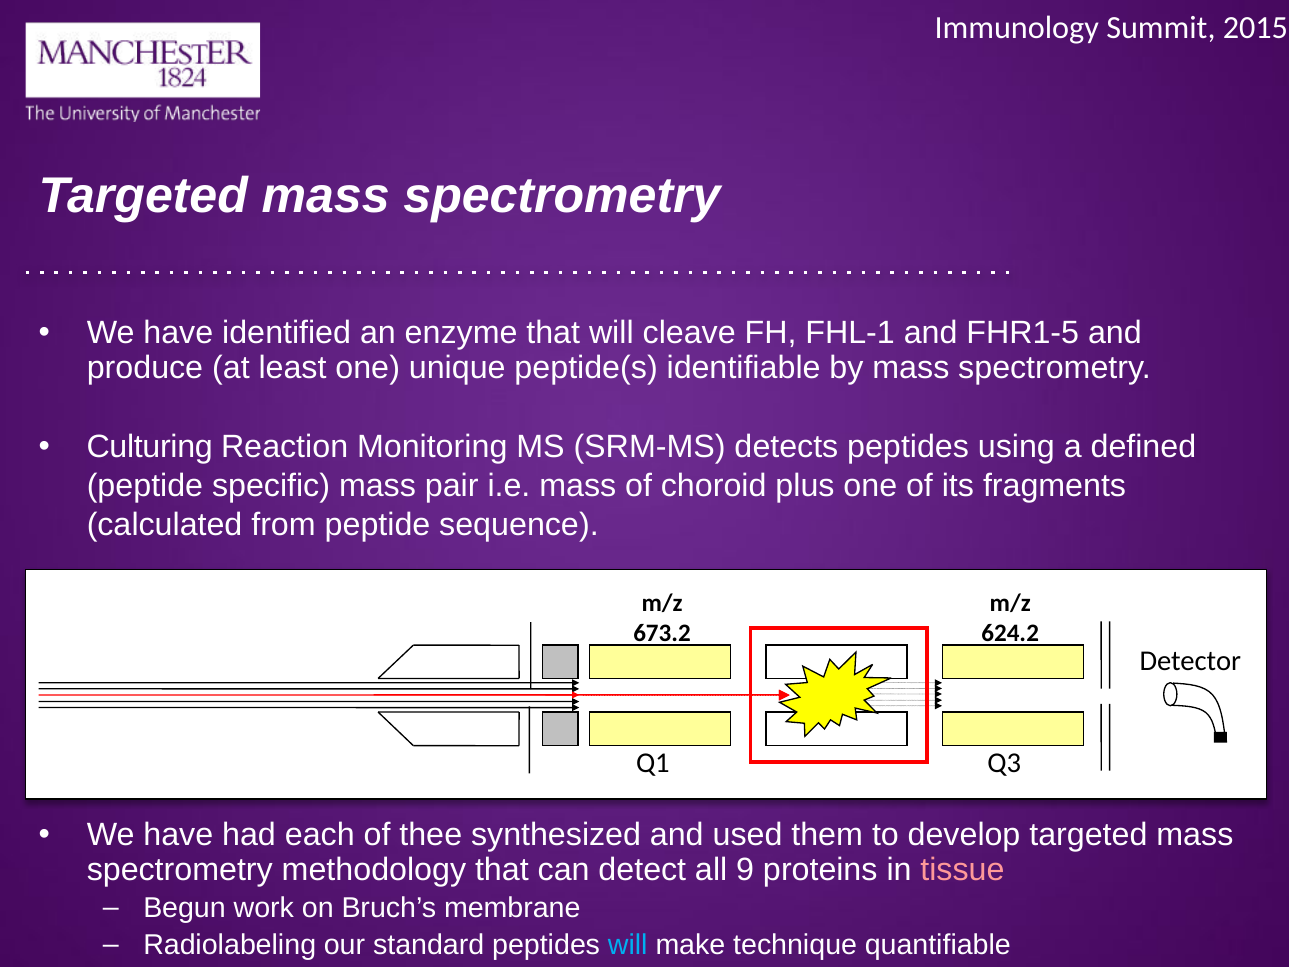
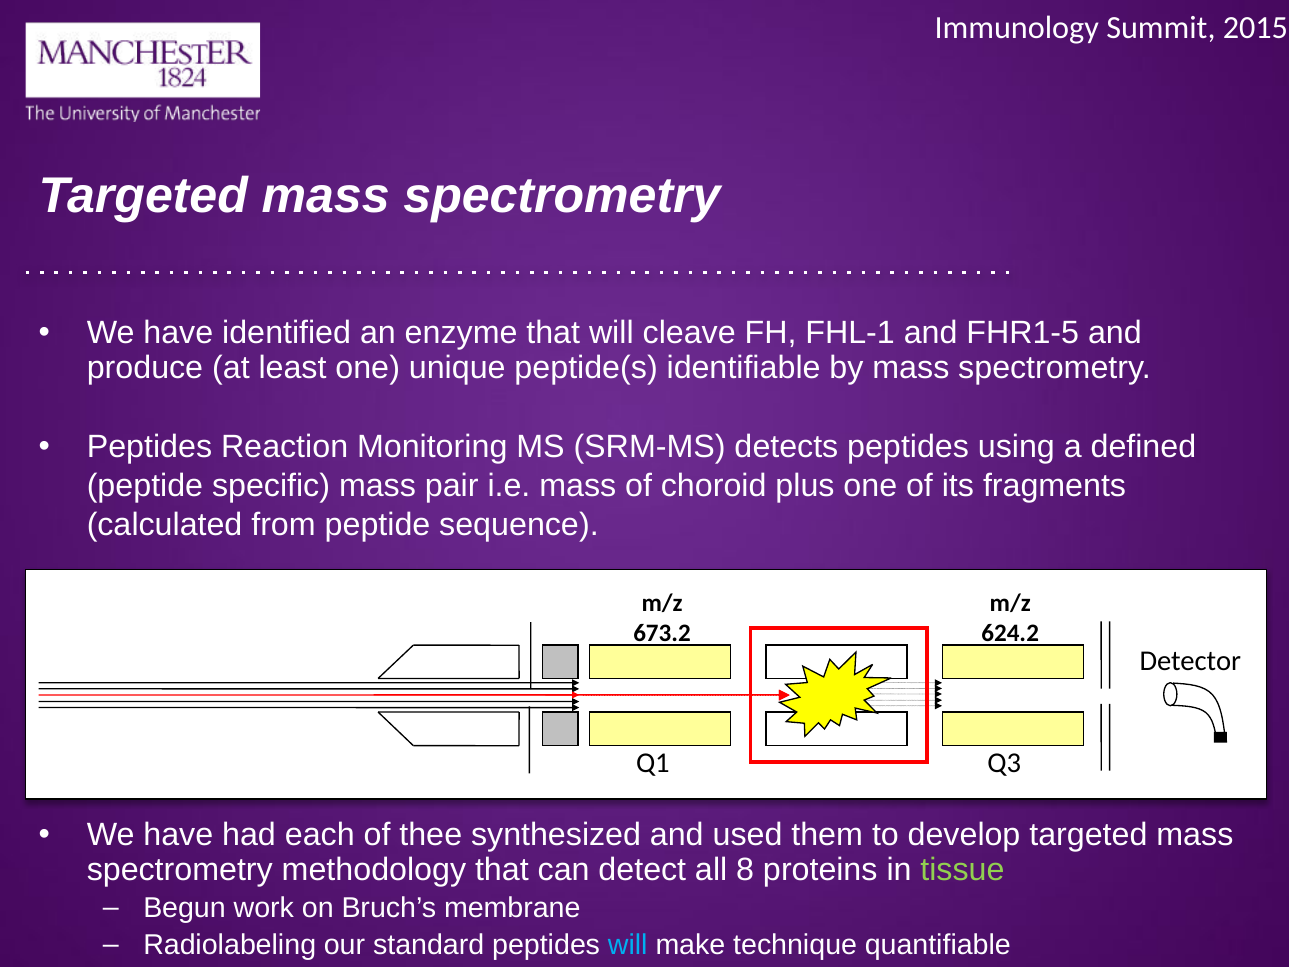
Culturing at (150, 447): Culturing -> Peptides
9: 9 -> 8
tissue colour: pink -> light green
